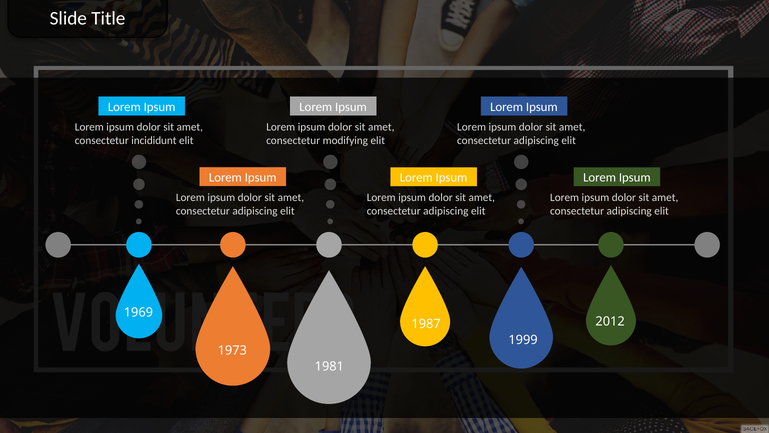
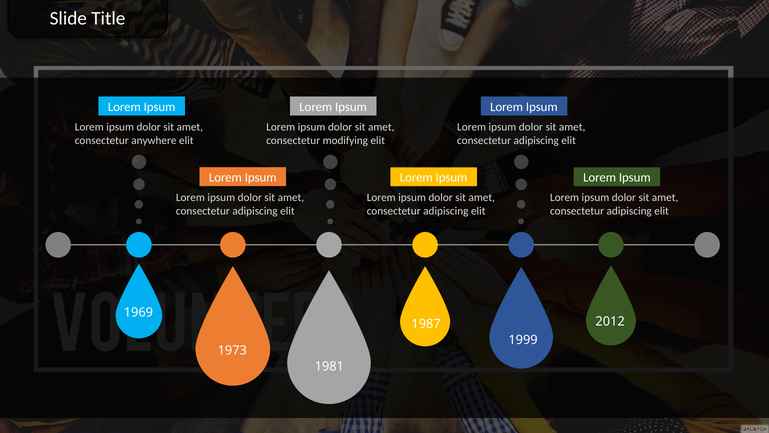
incididunt: incididunt -> anywhere
